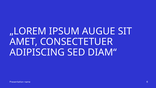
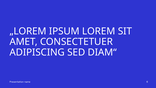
AUGUE: AUGUE -> LOREM
